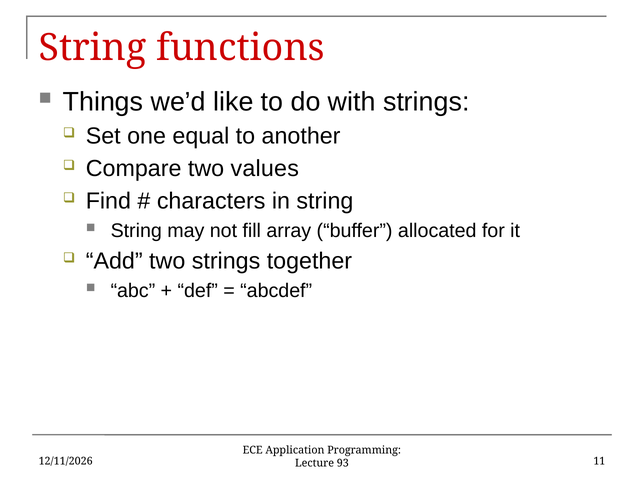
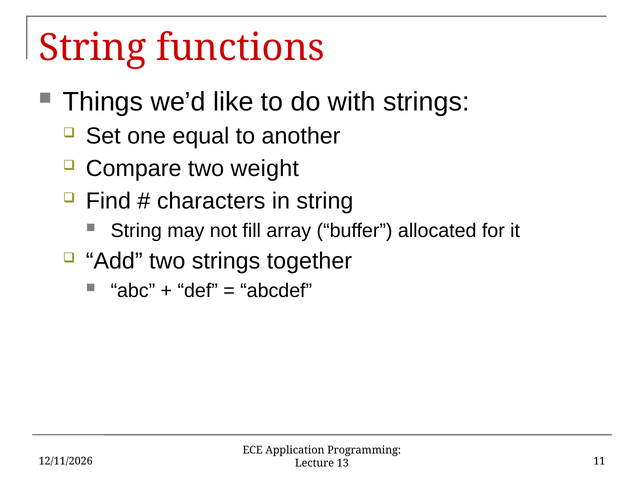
values: values -> weight
93: 93 -> 13
